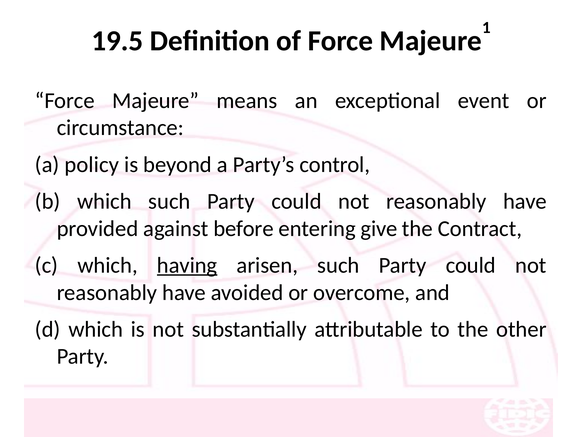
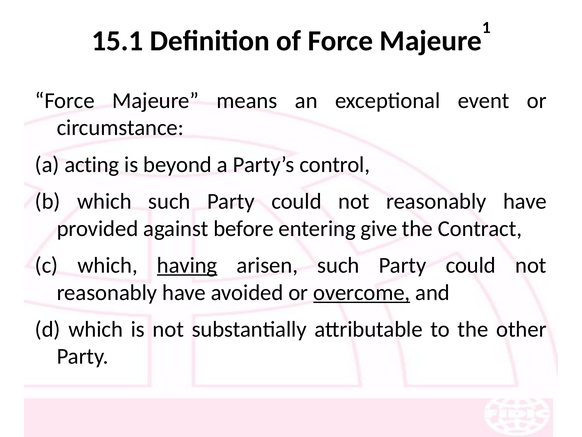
19.5: 19.5 -> 15.1
policy: policy -> acting
overcome underline: none -> present
